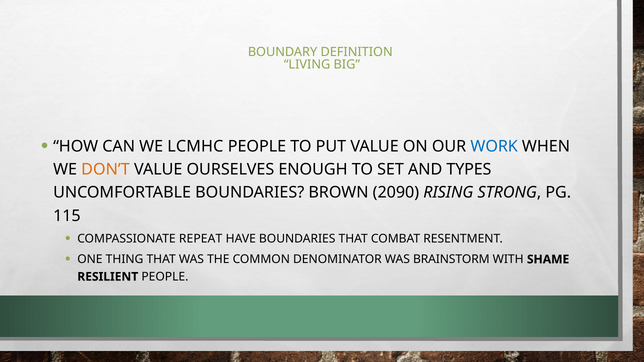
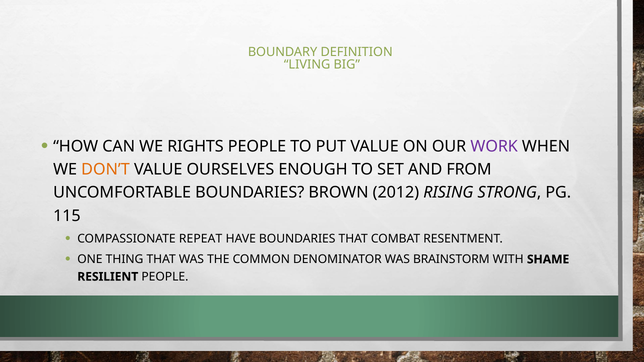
LCMHC: LCMHC -> RIGHTS
WORK colour: blue -> purple
TYPES: TYPES -> FROM
2090: 2090 -> 2012
